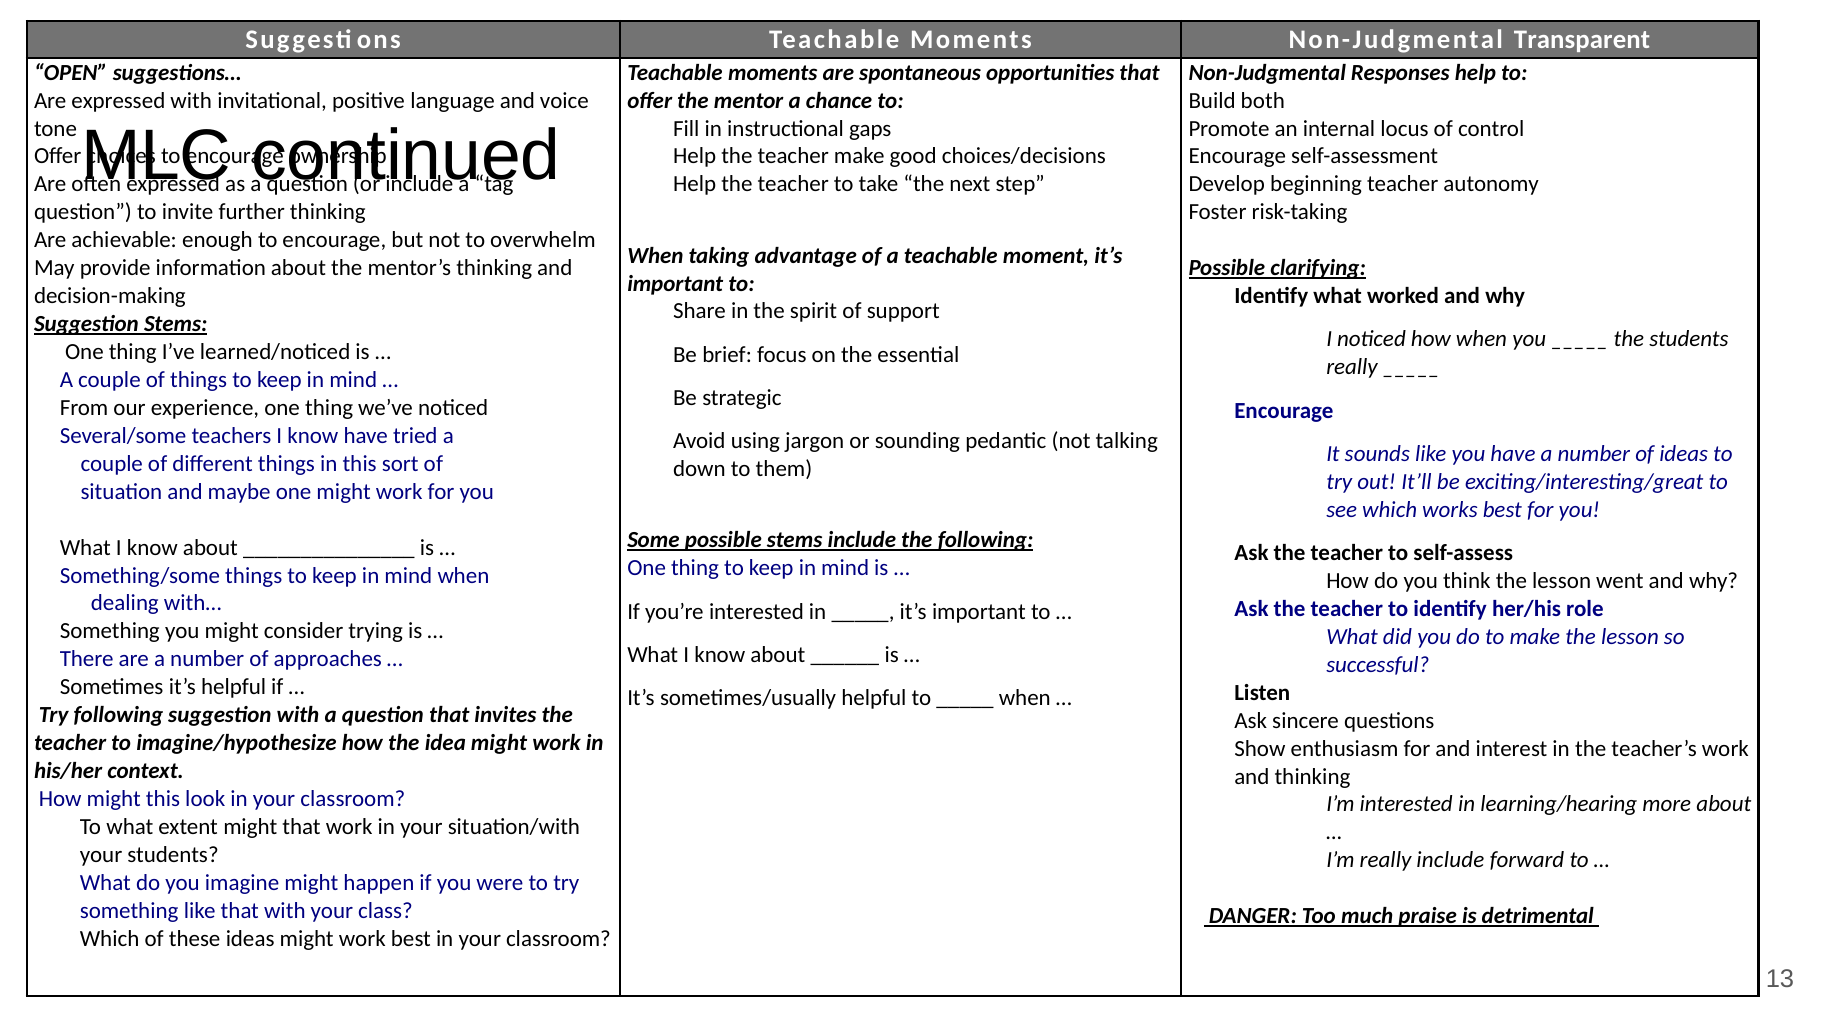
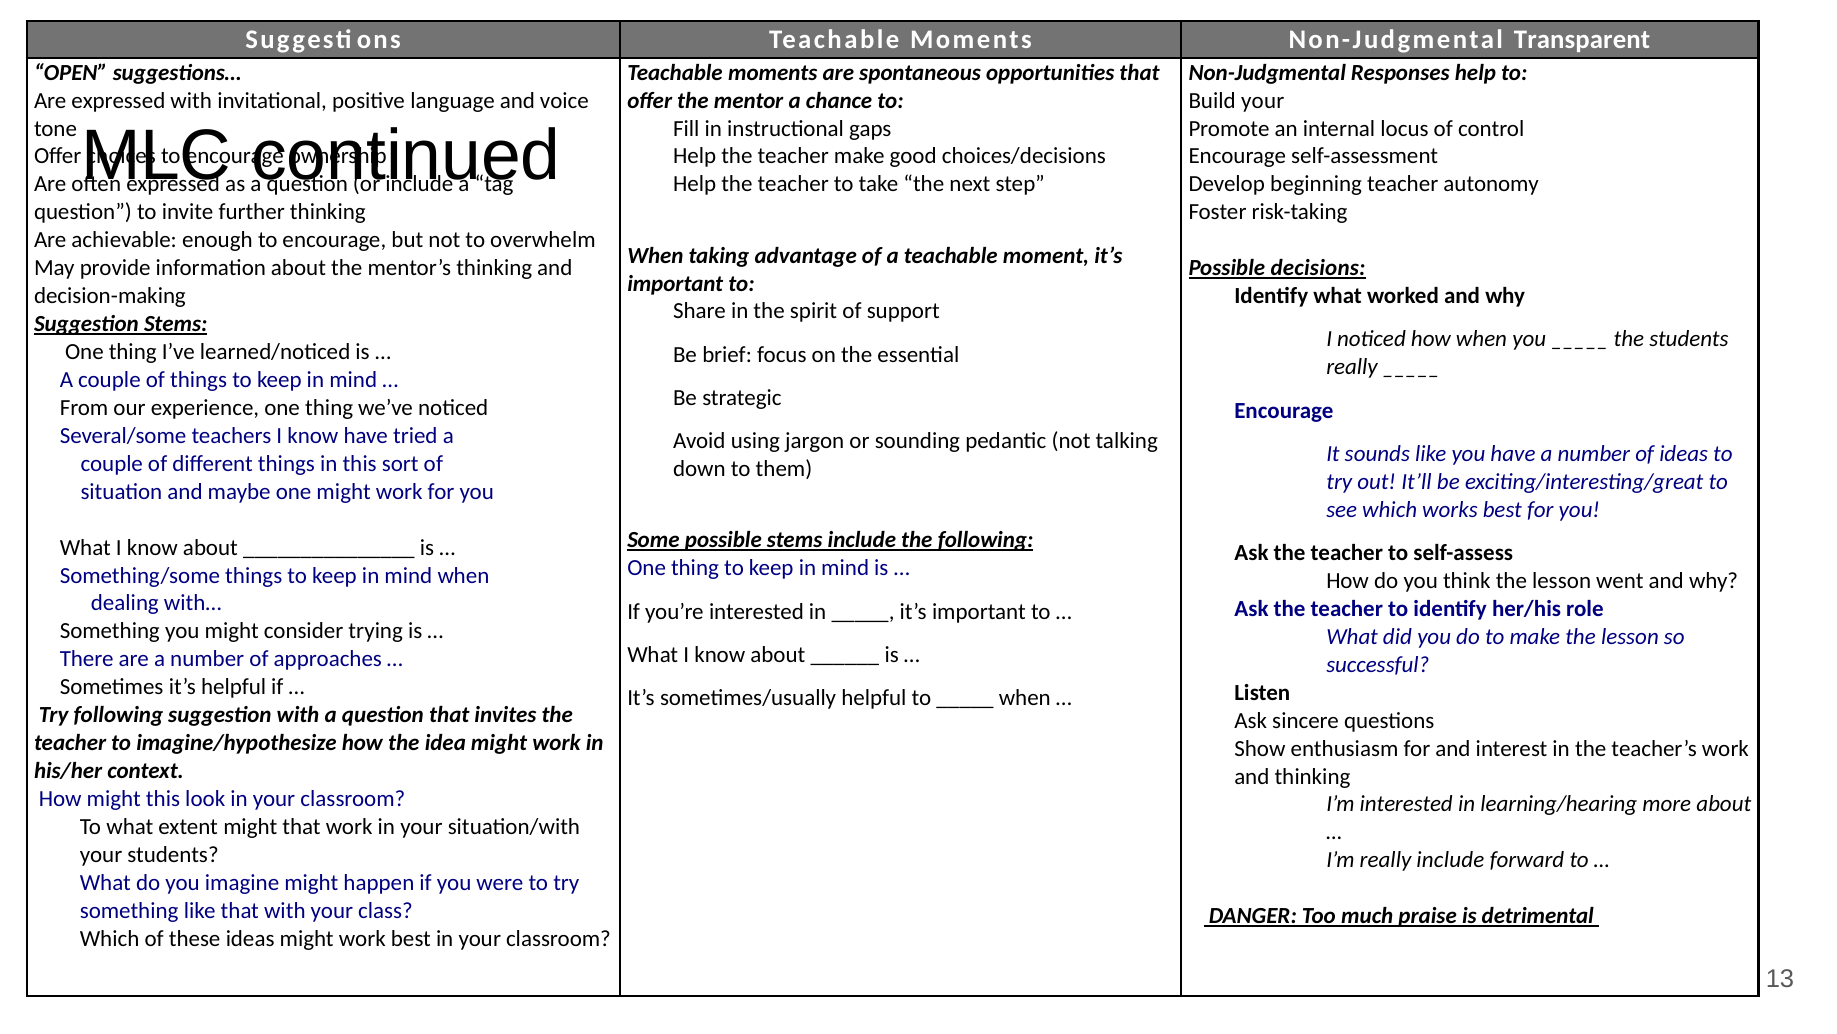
Build both: both -> your
clarifying: clarifying -> decisions
